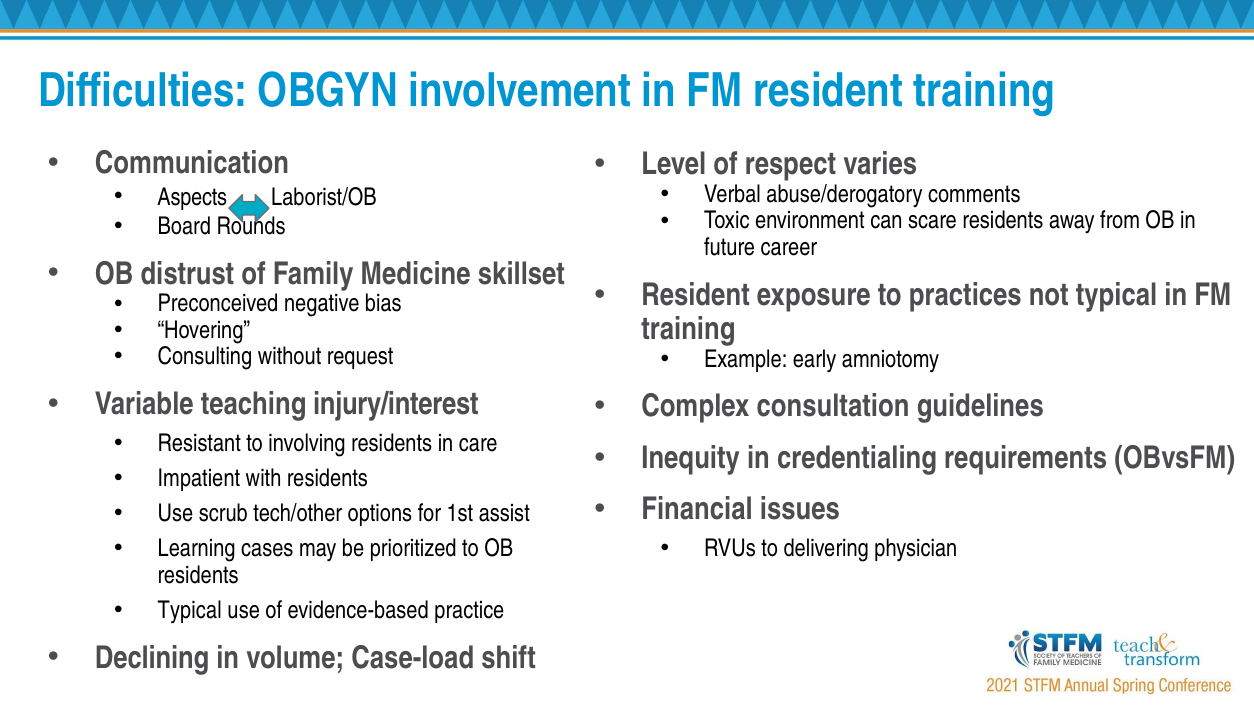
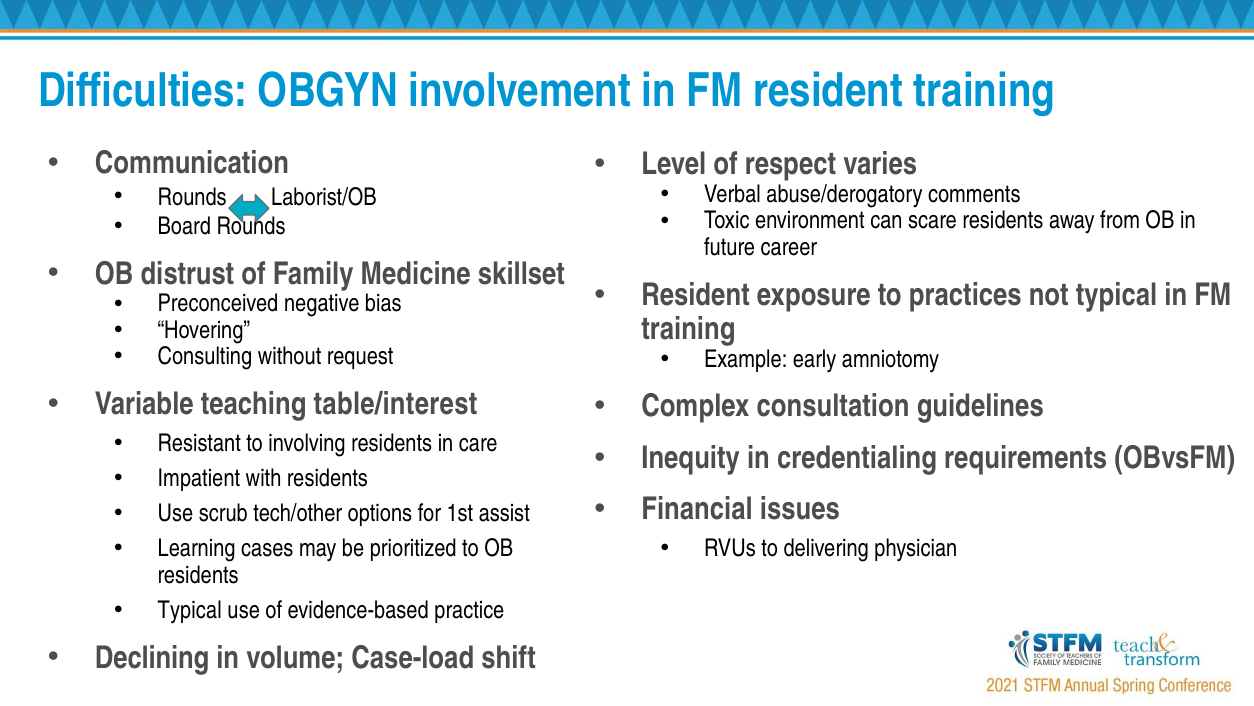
Aspects at (192, 197): Aspects -> Rounds
injury/interest: injury/interest -> table/interest
